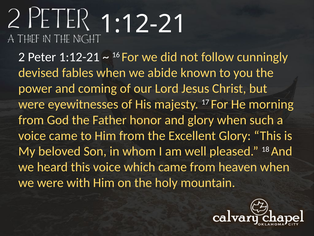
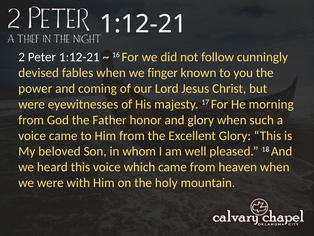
abide: abide -> finger
